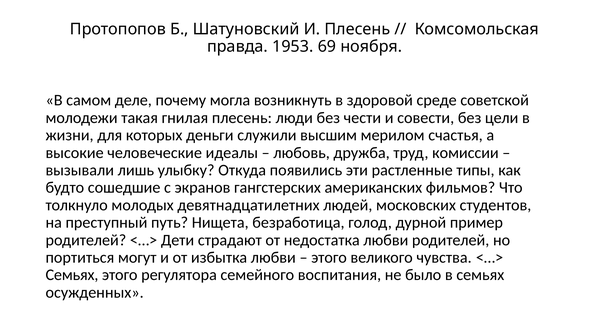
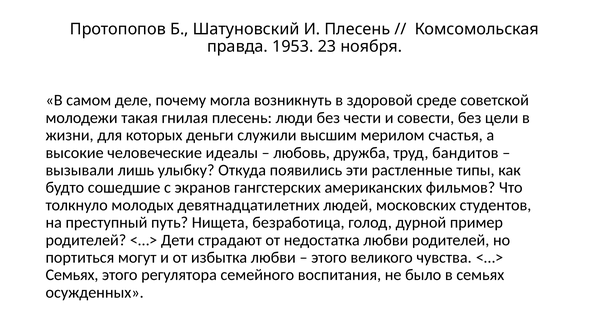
69: 69 -> 23
комиссии: комиссии -> бандитов
